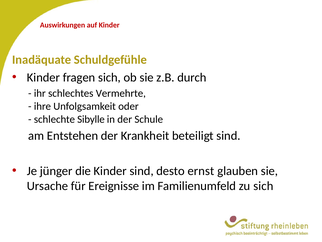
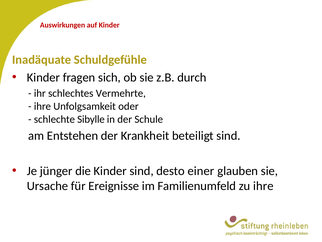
ernst: ernst -> einer
zu sich: sich -> ihre
